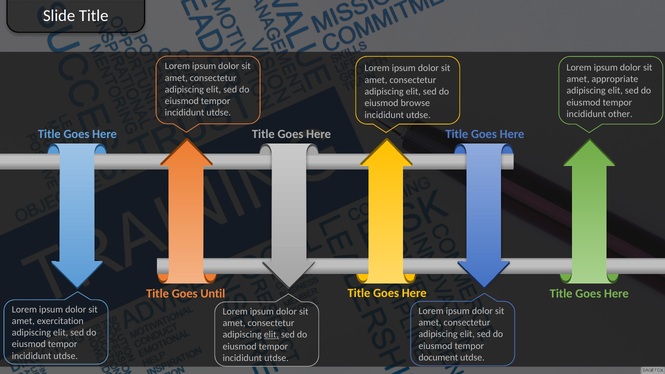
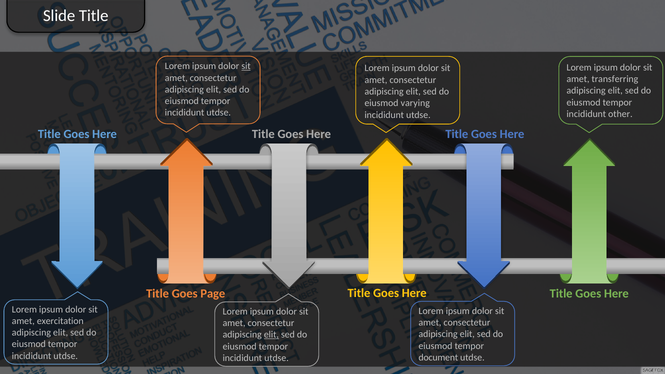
sit at (246, 66) underline: none -> present
appropriate: appropriate -> transferring
browse: browse -> varying
Until: Until -> Page
